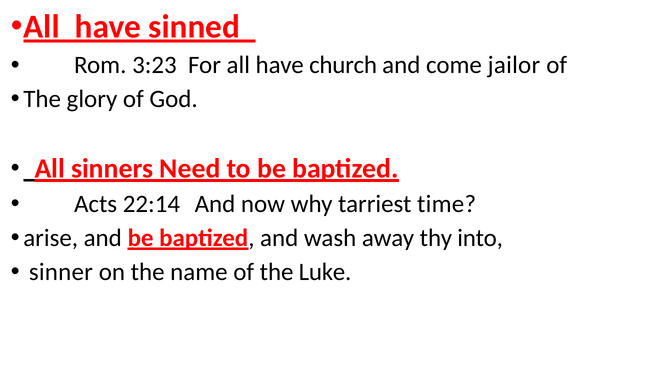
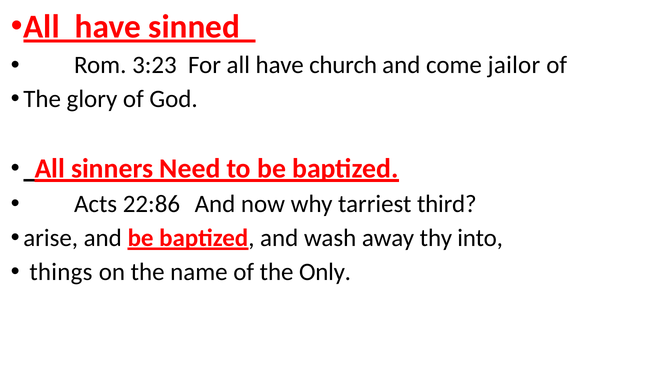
22:14: 22:14 -> 22:86
time: time -> third
sinner: sinner -> things
Luke: Luke -> Only
